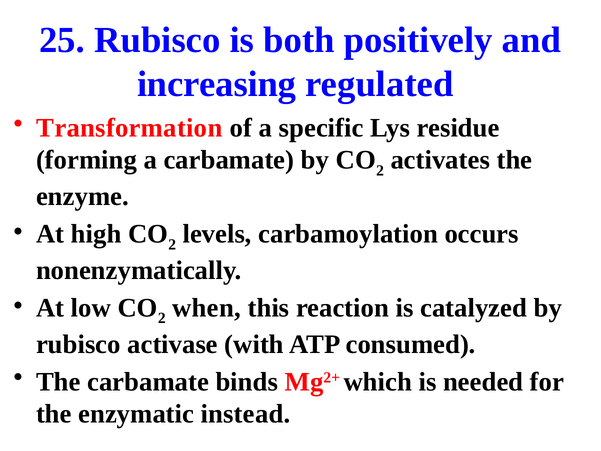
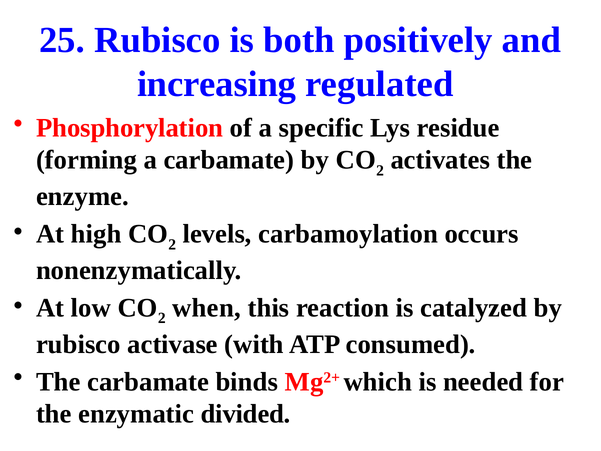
Transformation: Transformation -> Phosphorylation
instead: instead -> divided
